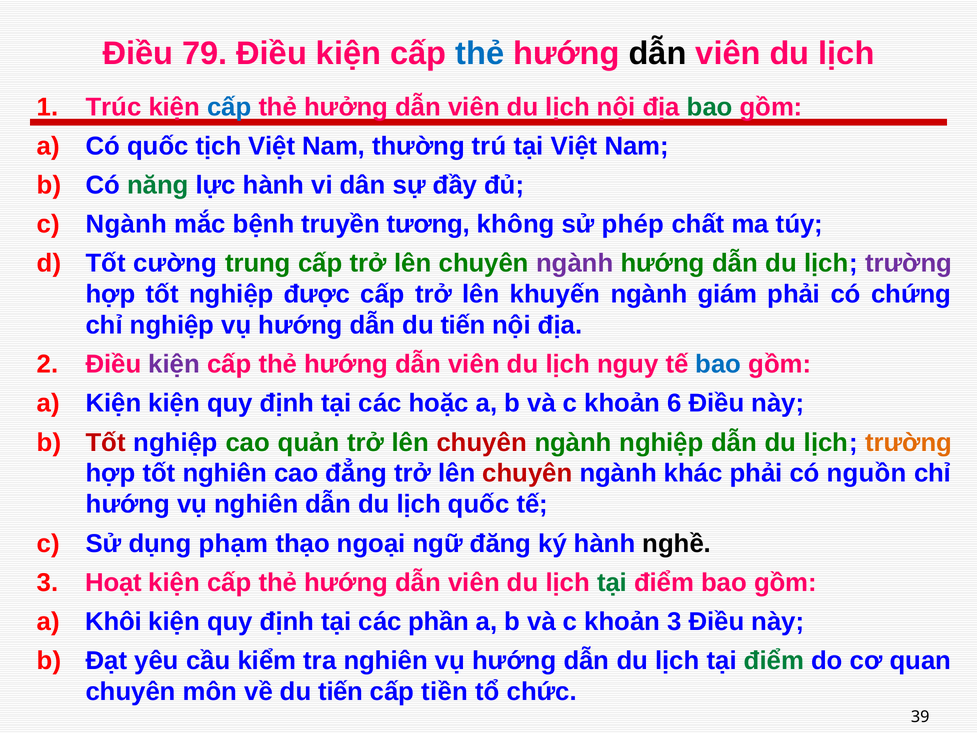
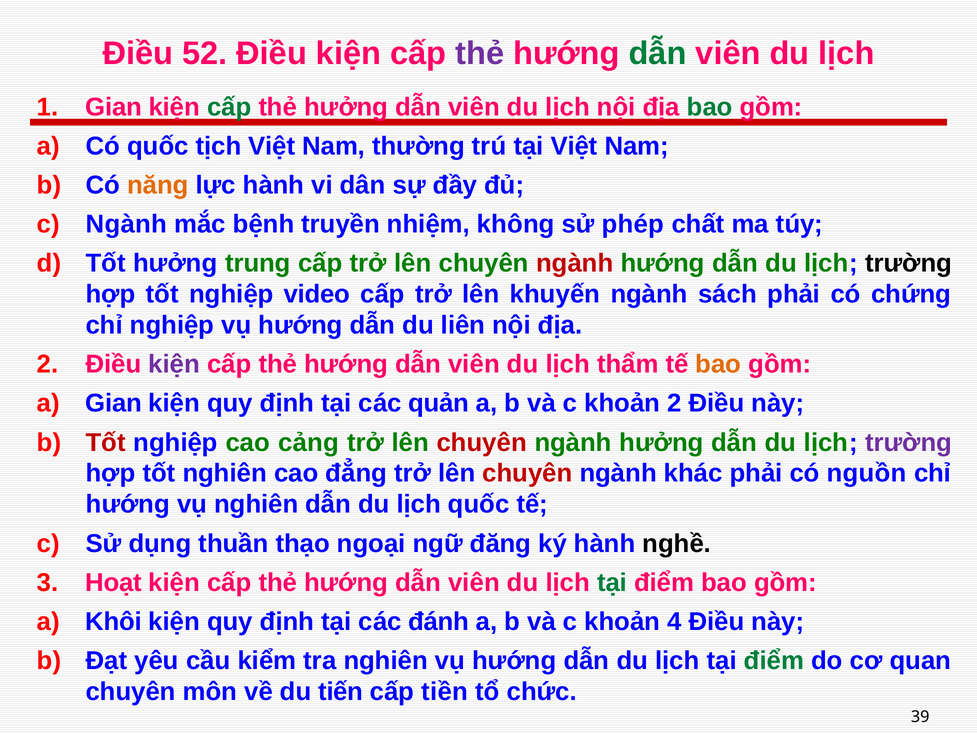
79: 79 -> 52
thẻ at (480, 53) colour: blue -> purple
dẫn at (657, 53) colour: black -> green
1 Trúc: Trúc -> Gian
cấp at (229, 107) colour: blue -> green
năng colour: green -> orange
tương: tương -> nhiệm
Tốt cường: cường -> hưởng
ngành at (575, 263) colour: purple -> red
trường at (909, 263) colour: purple -> black
được: được -> video
giám: giám -> sách
dẫn du tiến: tiến -> liên
nguy: nguy -> thẩm
bao at (718, 364) colour: blue -> orange
a Kiện: Kiện -> Gian
hoặc: hoặc -> quản
khoản 6: 6 -> 2
quản: quản -> cảng
ngành nghiệp: nghiệp -> hưởng
trường at (909, 442) colour: orange -> purple
phạm: phạm -> thuần
phần: phần -> đánh
khoản 3: 3 -> 4
